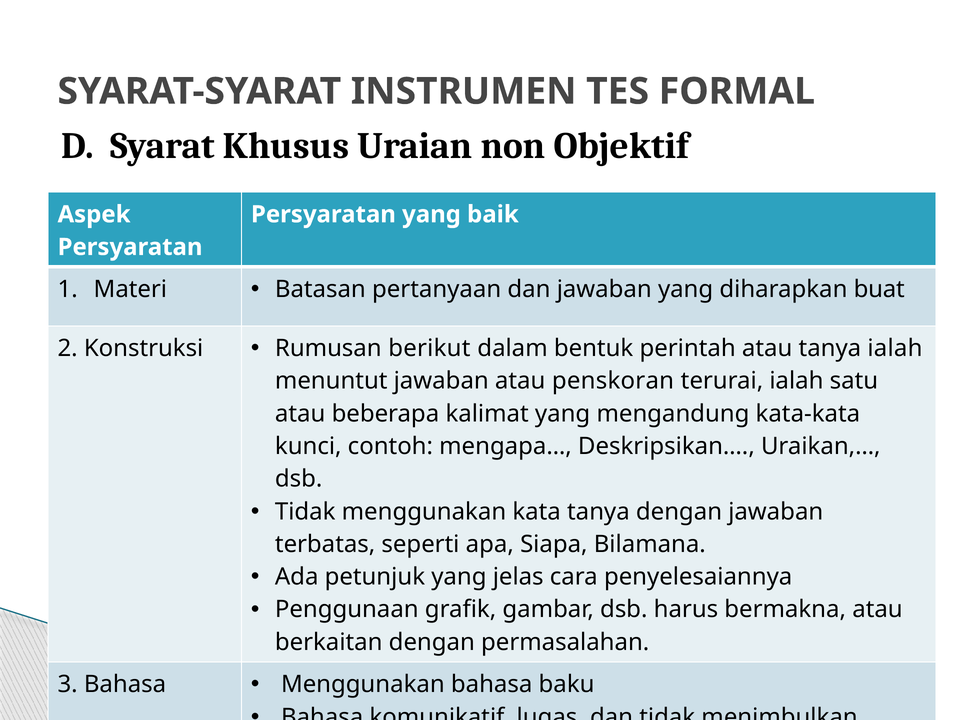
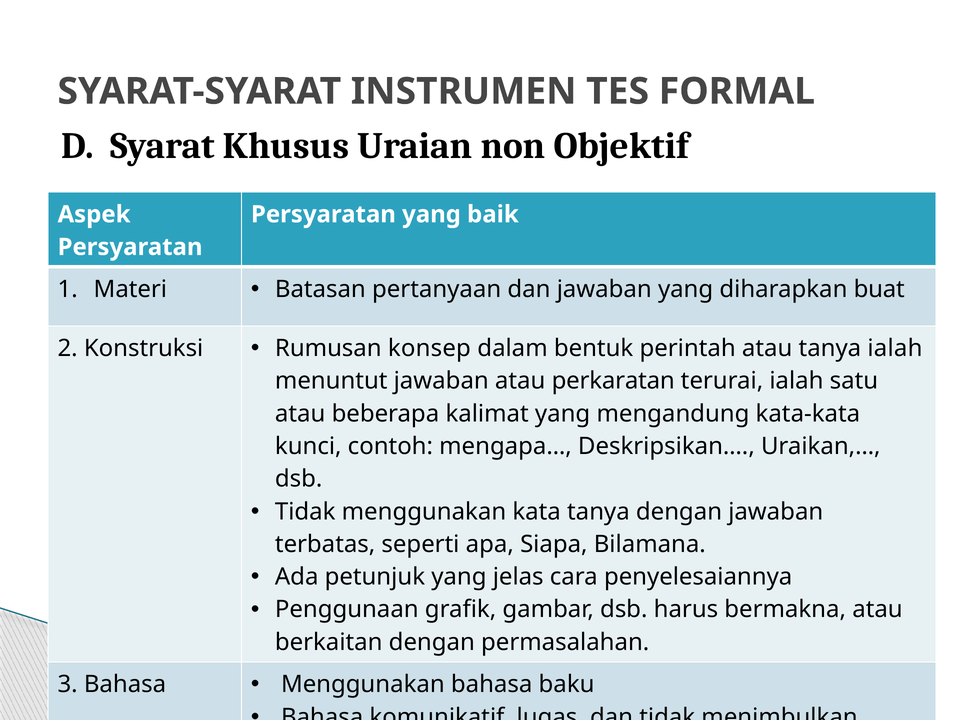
berikut: berikut -> konsep
penskoran: penskoran -> perkaratan
